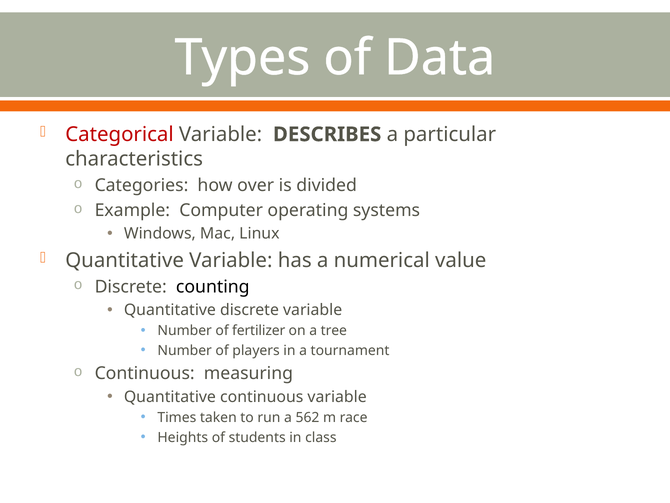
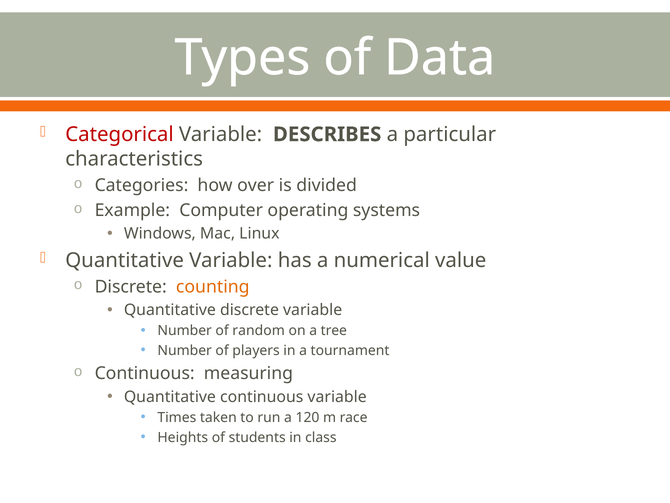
counting colour: black -> orange
fertilizer: fertilizer -> random
562: 562 -> 120
